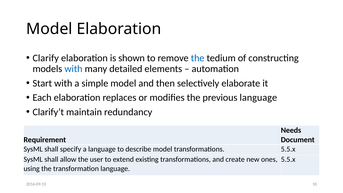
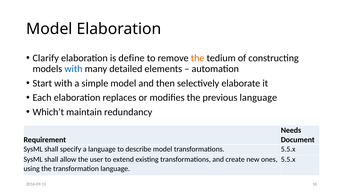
shown: shown -> define
the at (198, 58) colour: blue -> orange
Clarify’t: Clarify’t -> Which’t
